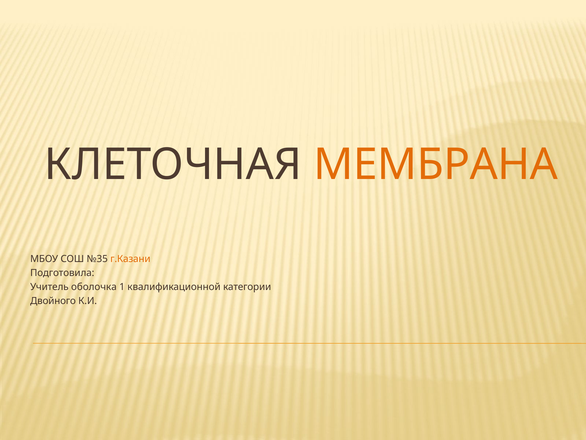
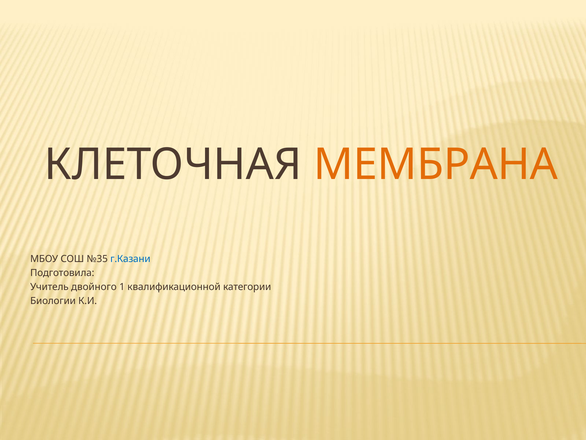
г.Казани colour: orange -> blue
оболочка: оболочка -> двойного
Двойного: Двойного -> Биологии
